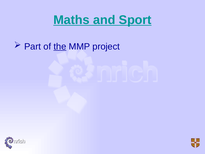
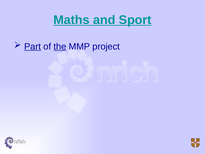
Part underline: none -> present
